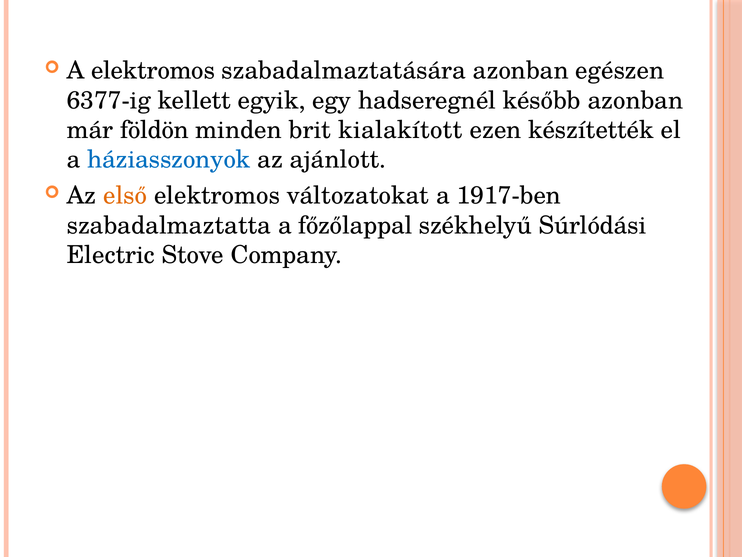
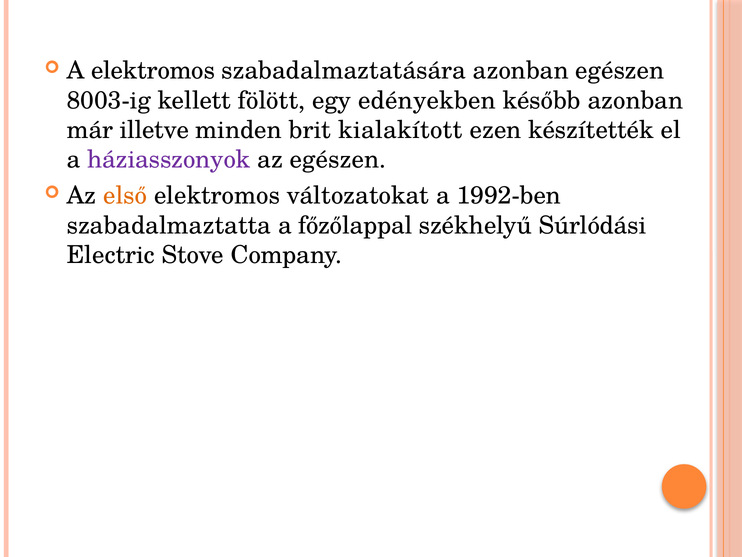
6377-ig: 6377-ig -> 8003-ig
egyik: egyik -> fölött
hadseregnél: hadseregnél -> edényekben
földön: földön -> illetve
háziasszonyok colour: blue -> purple
az ajánlott: ajánlott -> egészen
1917-ben: 1917-ben -> 1992-ben
